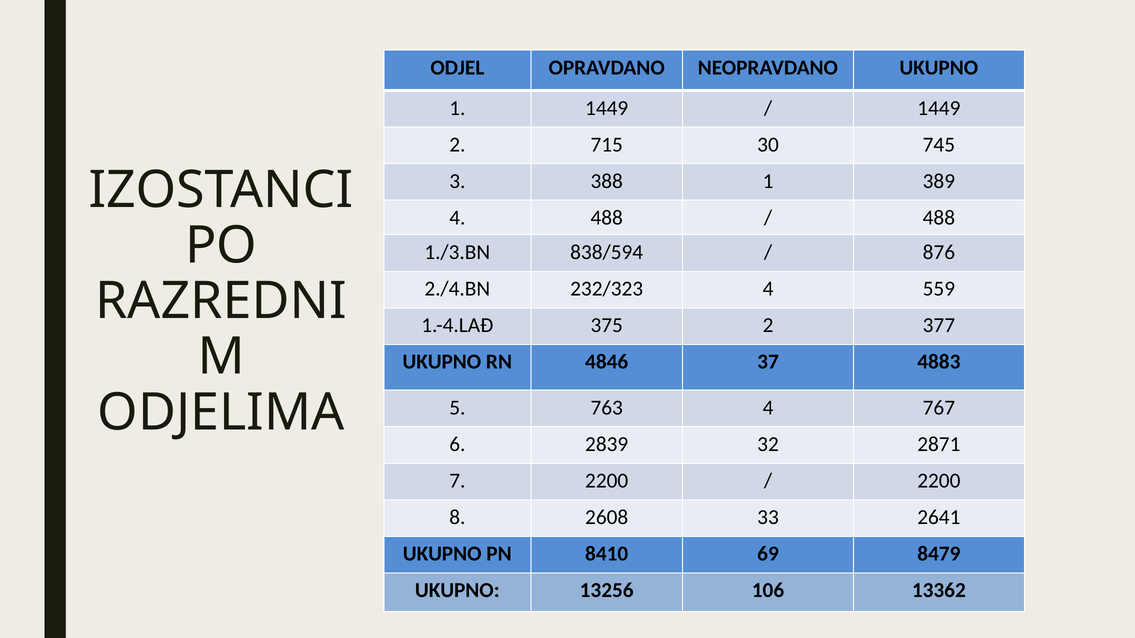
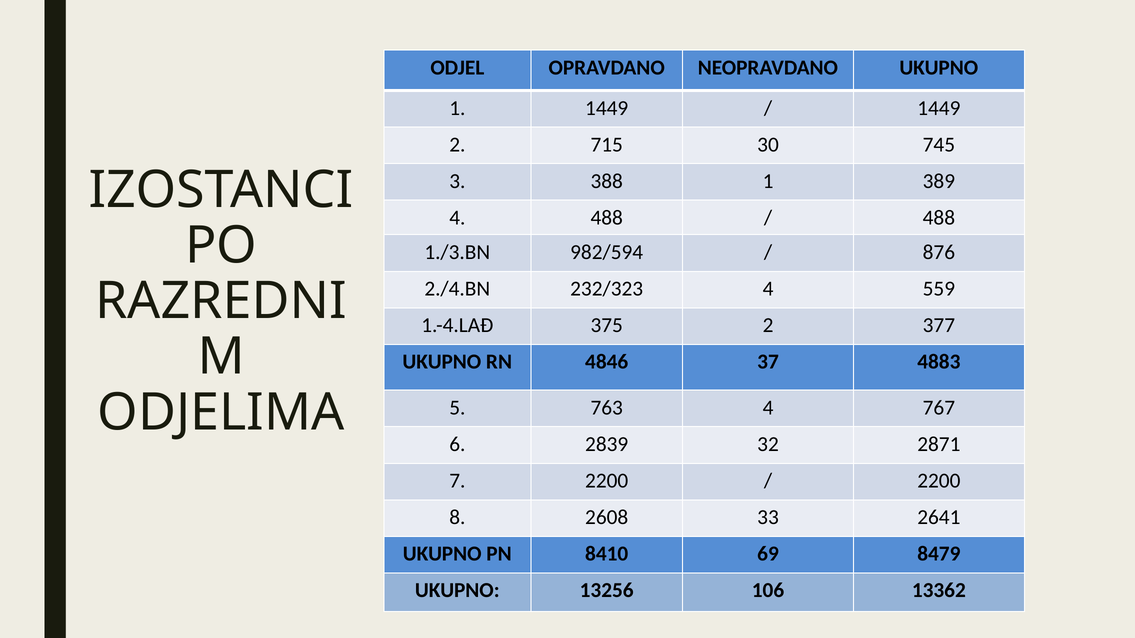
838/594: 838/594 -> 982/594
